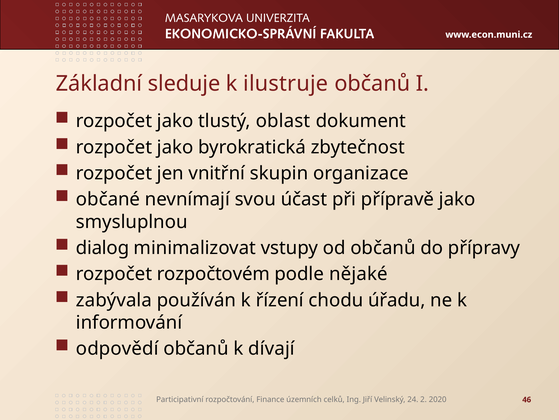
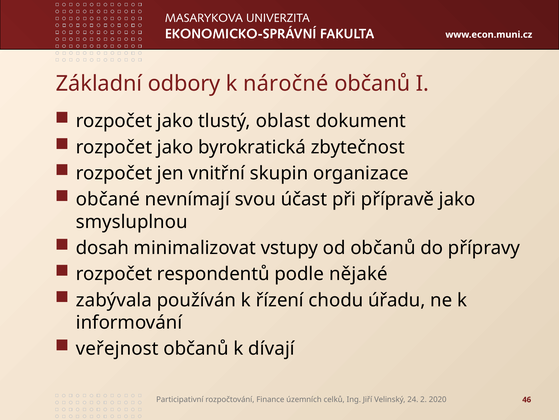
sleduje: sleduje -> odbory
ilustruje: ilustruje -> náročné
dialog: dialog -> dosah
rozpočtovém: rozpočtovém -> respondentů
odpovědí: odpovědí -> veřejnost
